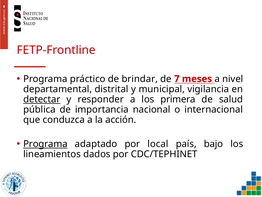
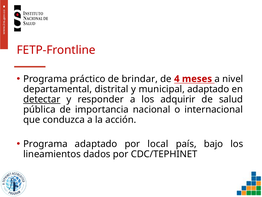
7: 7 -> 4
municipal vigilancia: vigilancia -> adaptado
primera: primera -> adquirir
Programa at (45, 144) underline: present -> none
